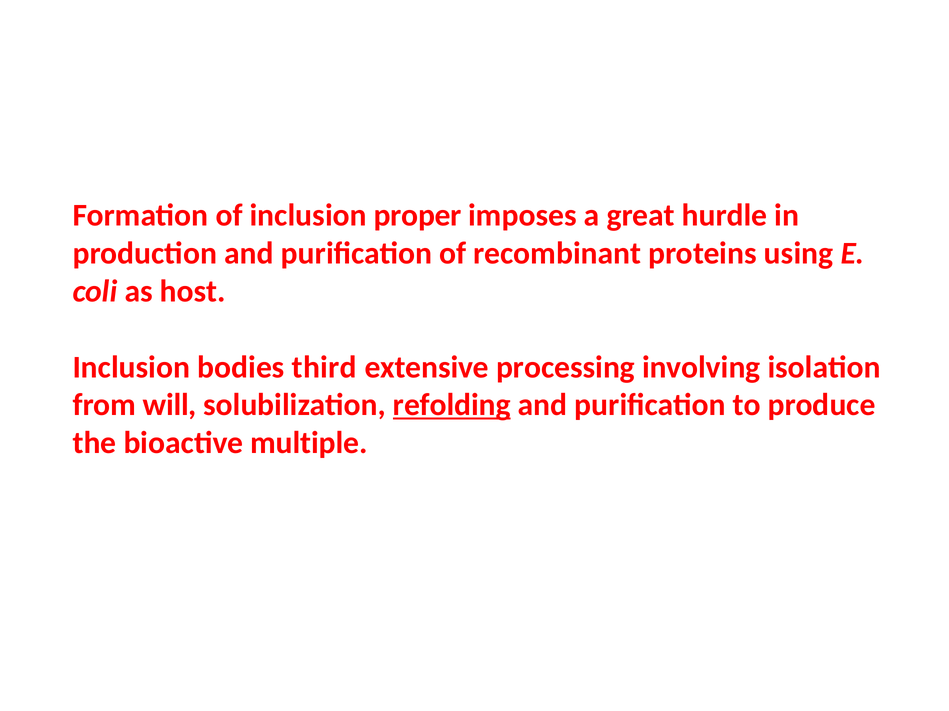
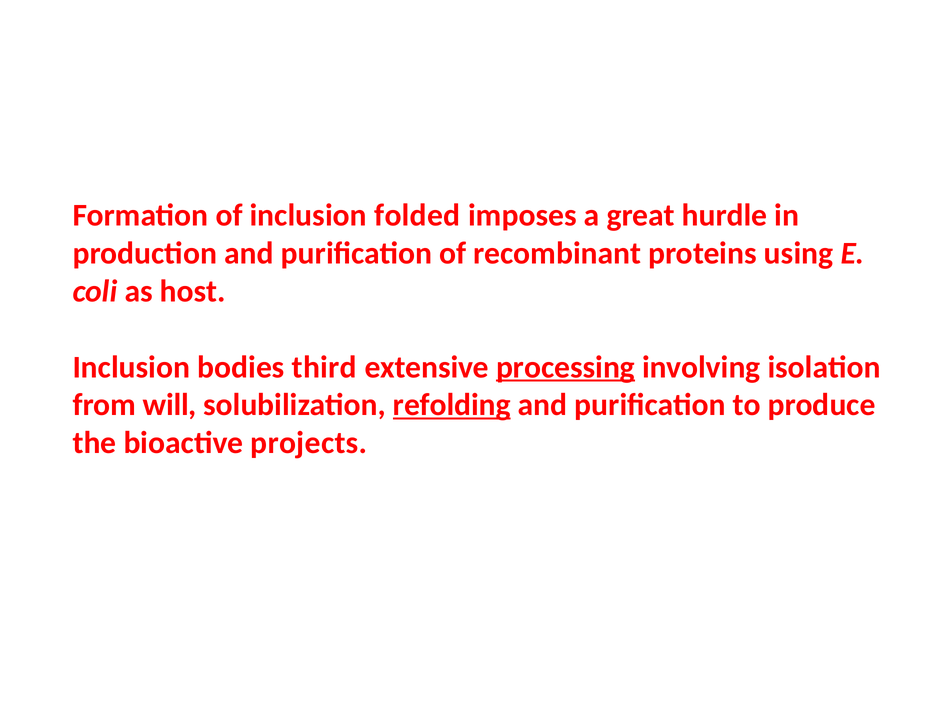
proper: proper -> folded
processing underline: none -> present
multiple: multiple -> projects
